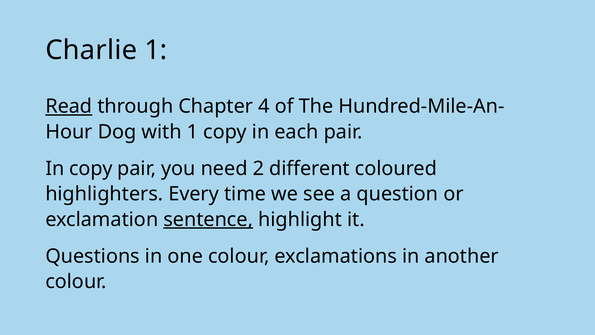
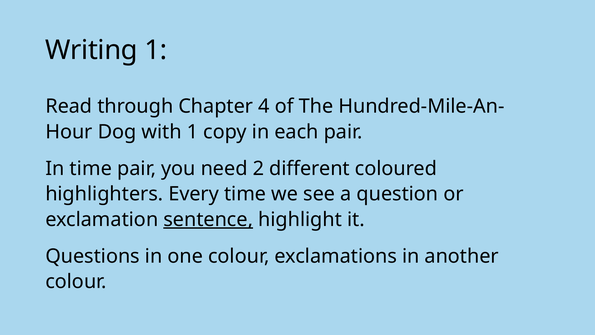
Charlie: Charlie -> Writing
Read underline: present -> none
In copy: copy -> time
